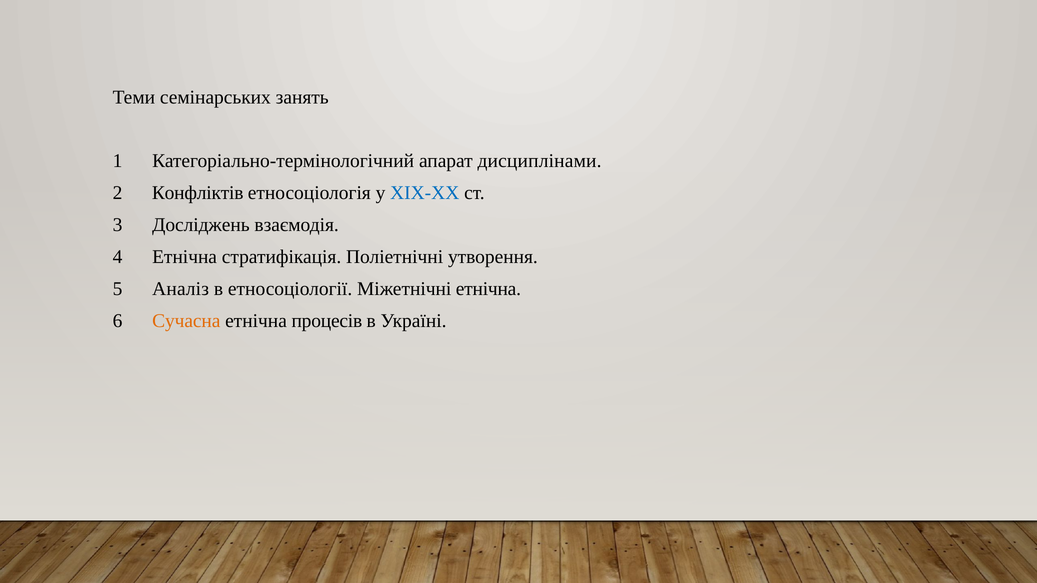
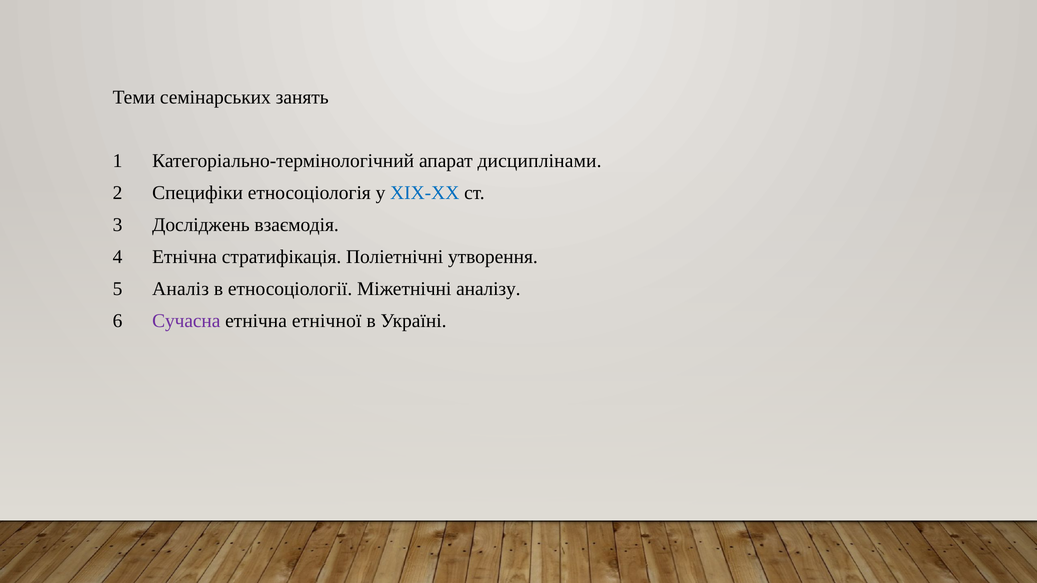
Конфліктів: Конфліктів -> Специфіки
Міжетнічні етнічна: етнічна -> аналізу
Сучасна colour: orange -> purple
процесів: процесів -> етнічної
